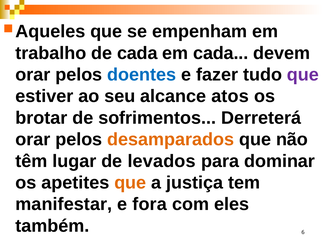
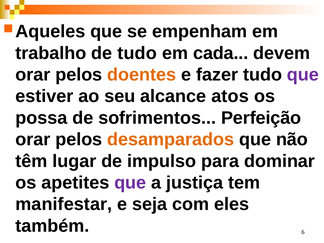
de cada: cada -> tudo
doentes colour: blue -> orange
brotar: brotar -> possa
Derreterá: Derreterá -> Perfeição
levados: levados -> impulso
que at (130, 183) colour: orange -> purple
fora: fora -> seja
